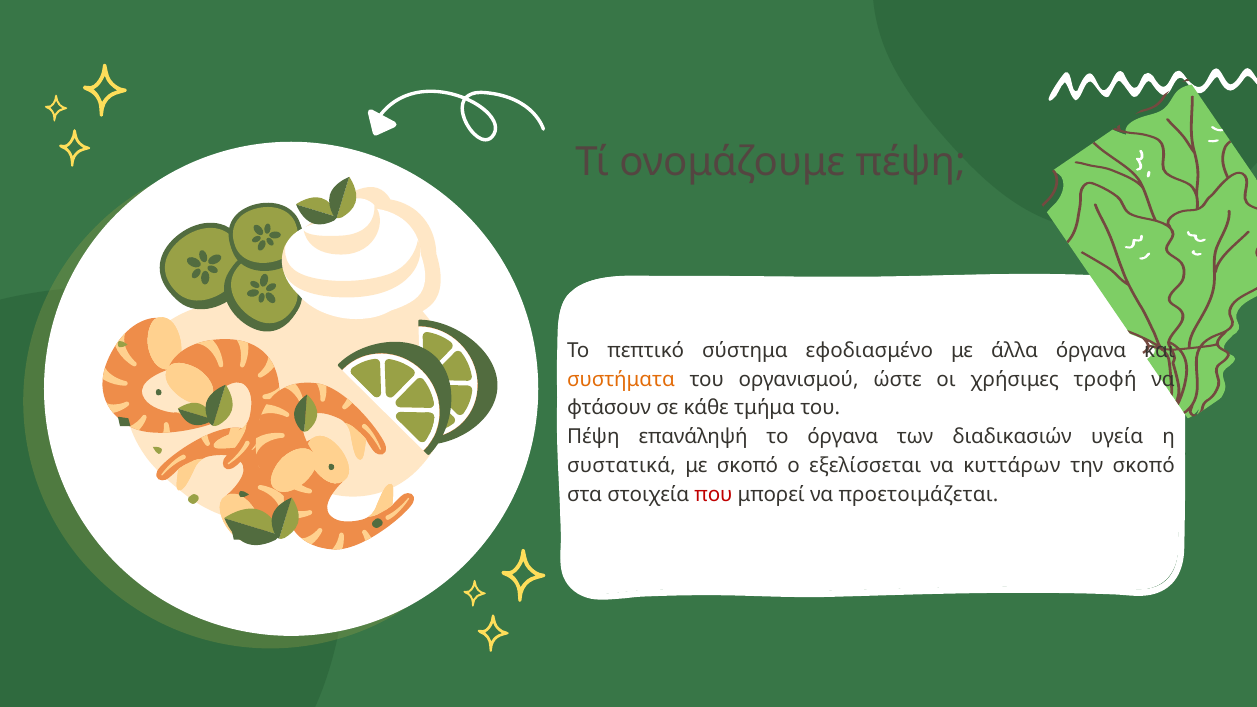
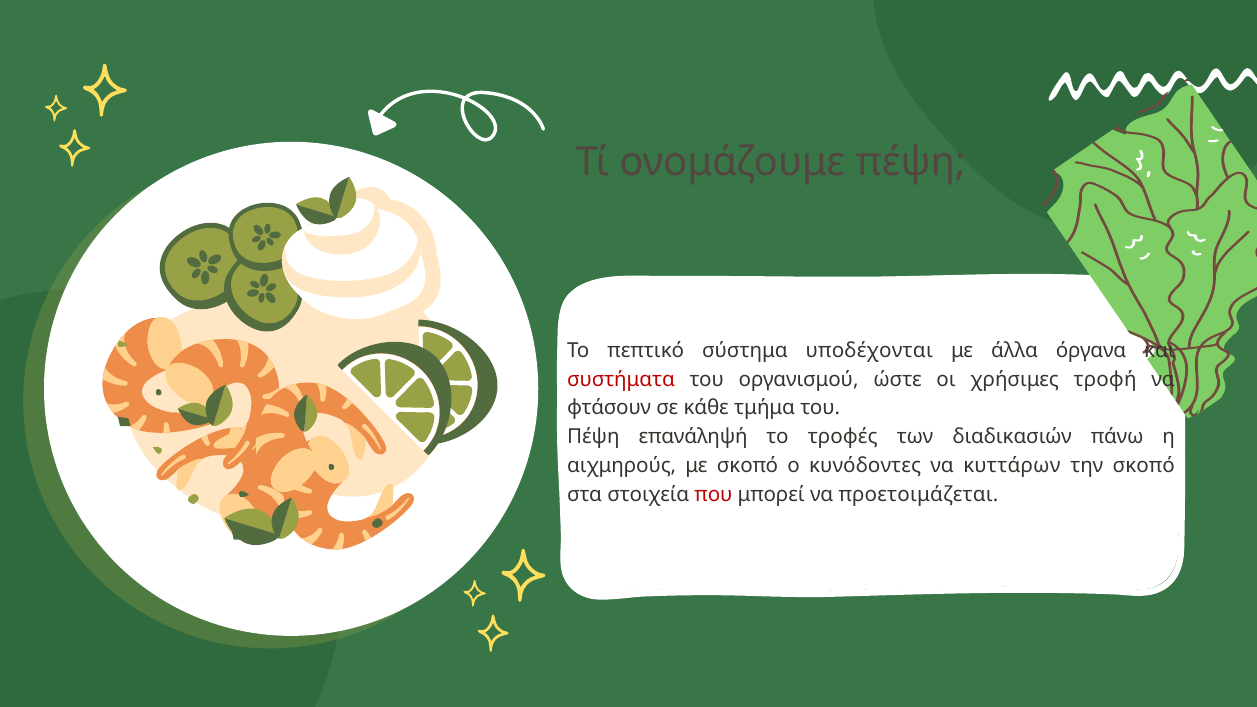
εφοδιασμένο: εφοδιασμένο -> υποδέχονται
συστήματα colour: orange -> red
το όργανα: όργανα -> τροφές
υγεία: υγεία -> πάνω
συστατικά: συστατικά -> αιχμηρούς
εξελίσσεται: εξελίσσεται -> κυνόδοντες
